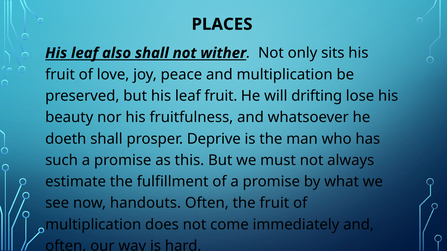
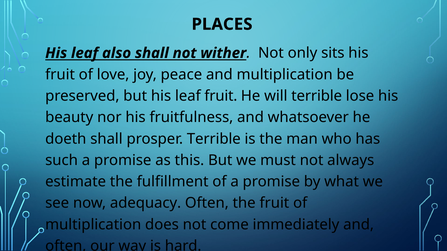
will drifting: drifting -> terrible
prosper Deprive: Deprive -> Terrible
handouts: handouts -> adequacy
